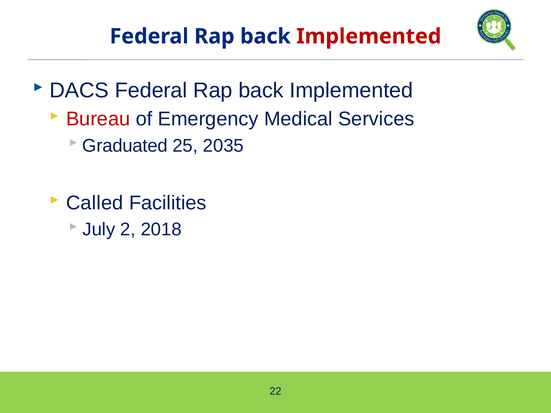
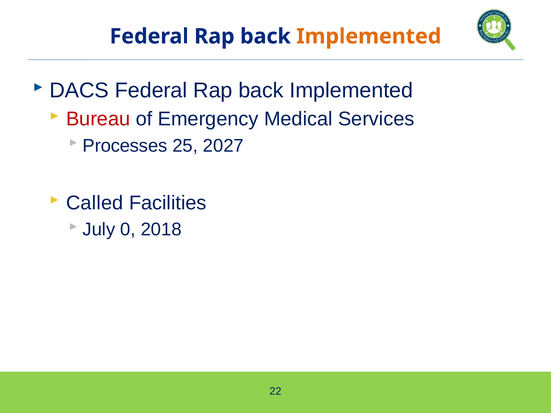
Implemented at (369, 36) colour: red -> orange
Graduated: Graduated -> Processes
2035: 2035 -> 2027
2: 2 -> 0
